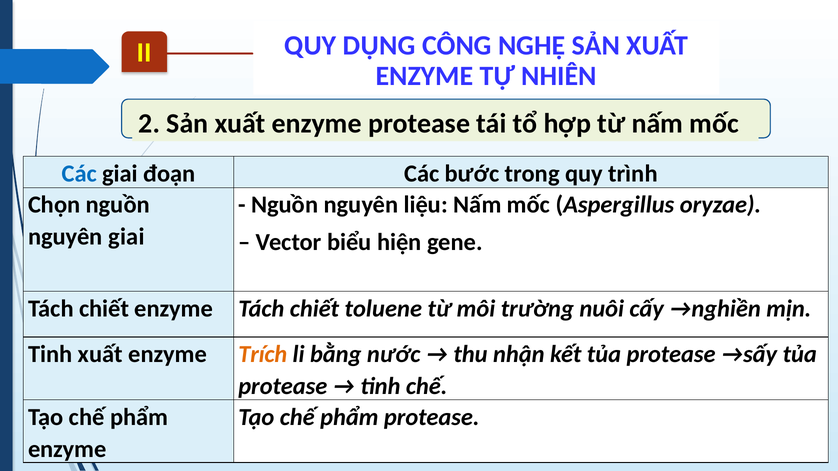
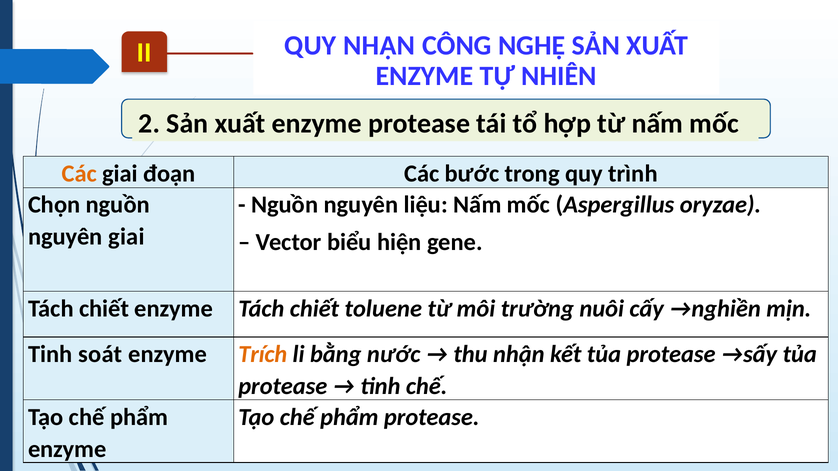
QUY DỤNG: DỤNG -> NHẬN
Các at (79, 174) colour: blue -> orange
Tinh xuất: xuất -> soát
